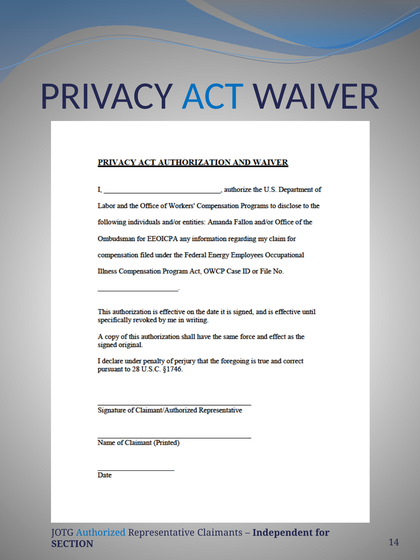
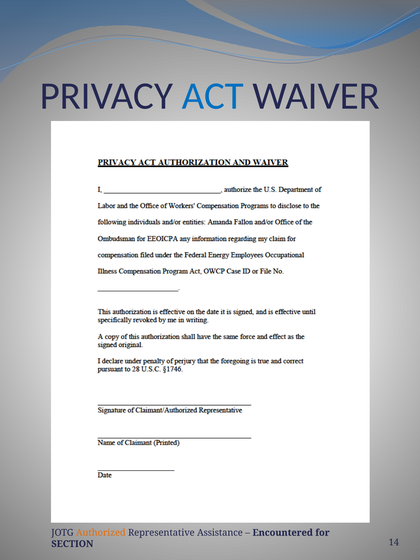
Authorized colour: blue -> orange
Claimants: Claimants -> Assistance
Independent: Independent -> Encountered
